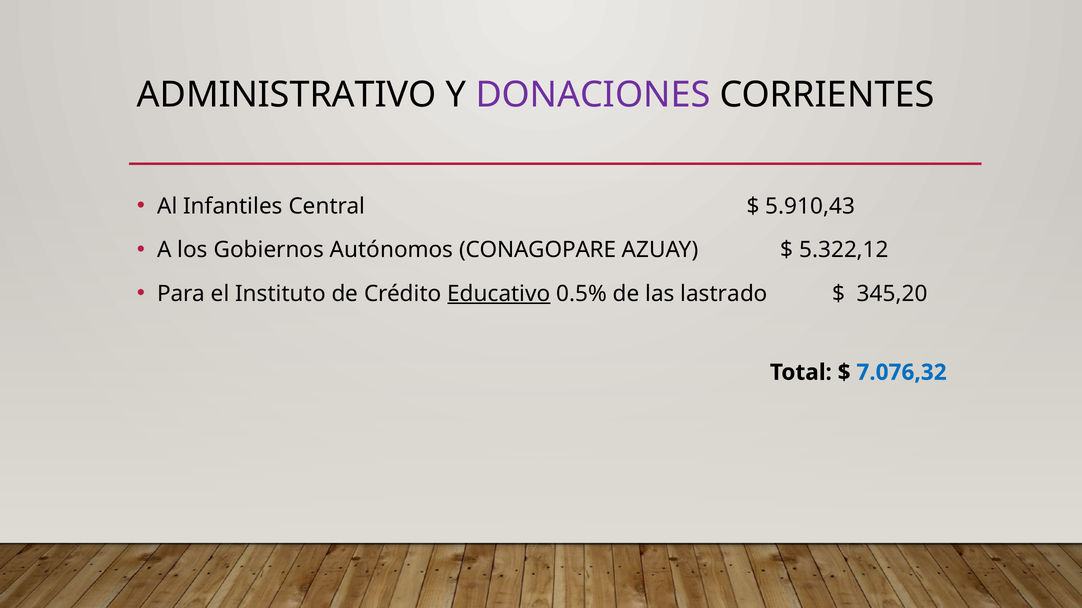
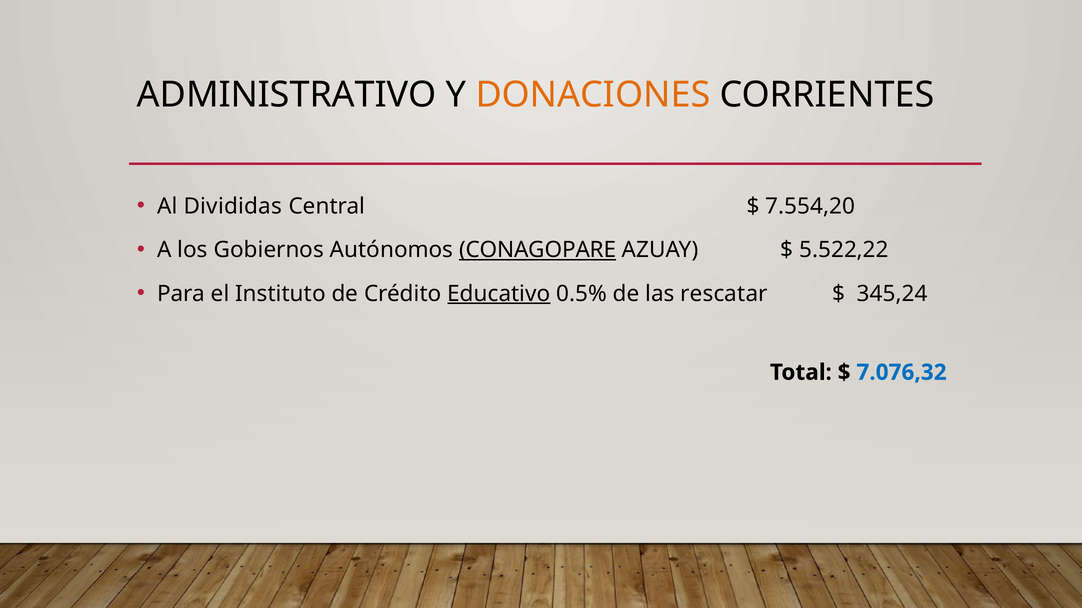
DONACIONES colour: purple -> orange
Infantiles: Infantiles -> Divididas
5.910,43: 5.910,43 -> 7.554,20
CONAGOPARE underline: none -> present
5.322,12: 5.322,12 -> 5.522,22
lastrado: lastrado -> rescatar
345,20: 345,20 -> 345,24
